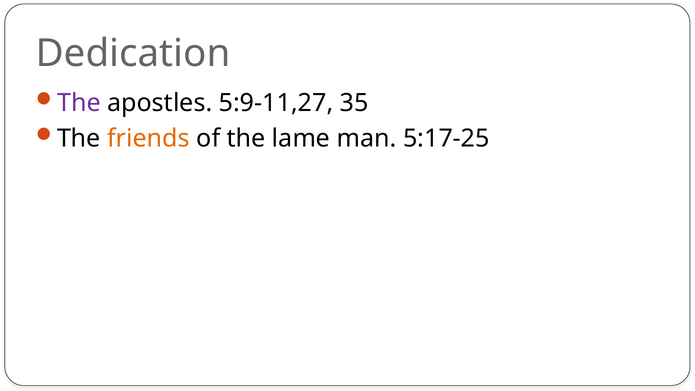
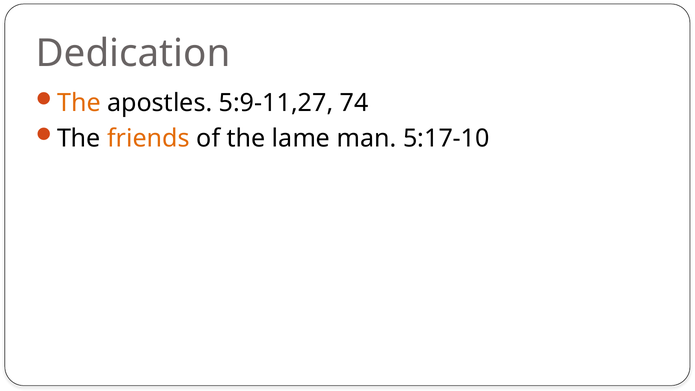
The at (79, 103) colour: purple -> orange
35: 35 -> 74
5:17-25: 5:17-25 -> 5:17-10
